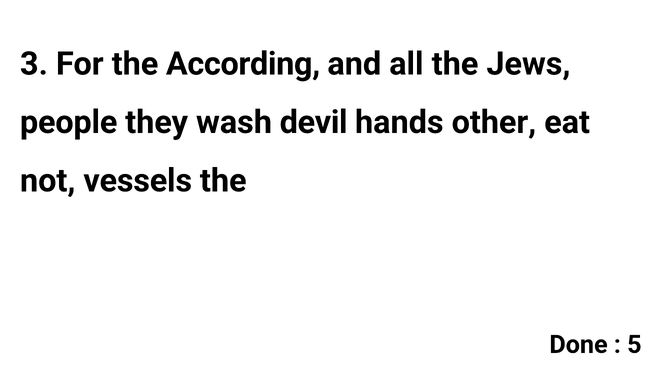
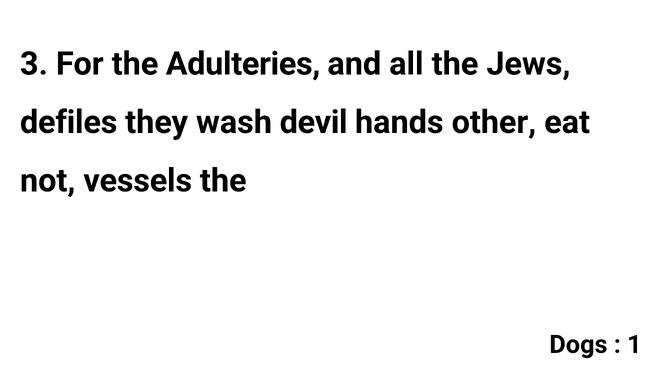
According: According -> Adulteries
people: people -> defiles
Done: Done -> Dogs
5: 5 -> 1
